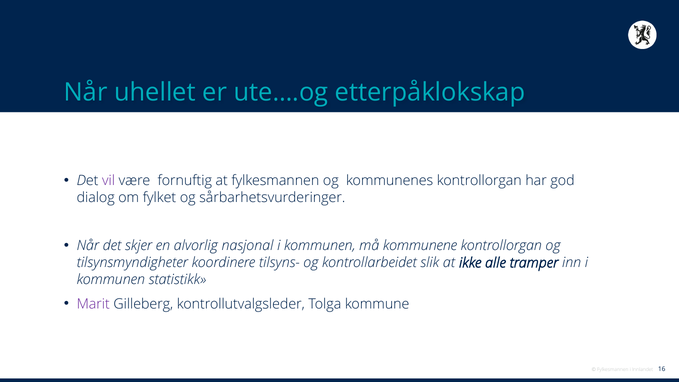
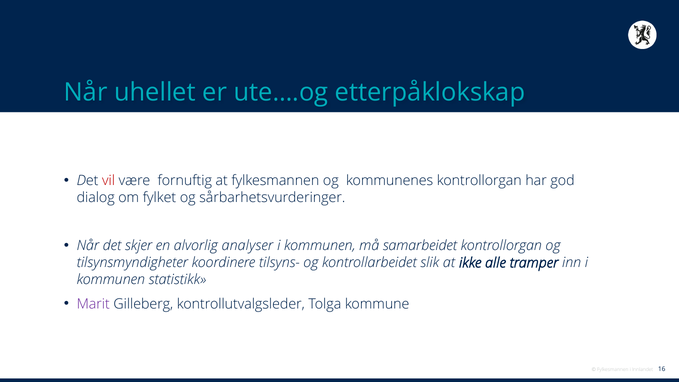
vil colour: purple -> red
nasjonal: nasjonal -> analyser
kommunene: kommunene -> samarbeidet
